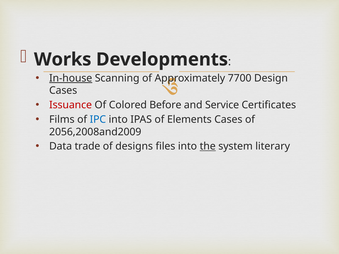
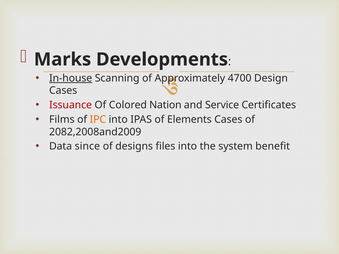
Works: Works -> Marks
7700: 7700 -> 4700
Before: Before -> Nation
IPC colour: blue -> orange
2056,2008and2009: 2056,2008and2009 -> 2082,2008and2009
trade: trade -> since
the underline: present -> none
literary: literary -> benefit
